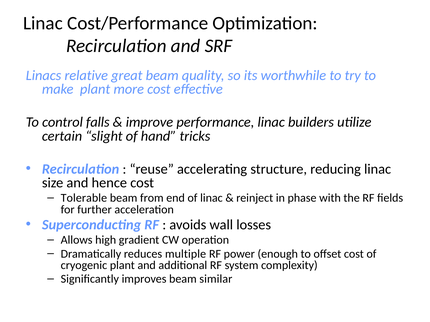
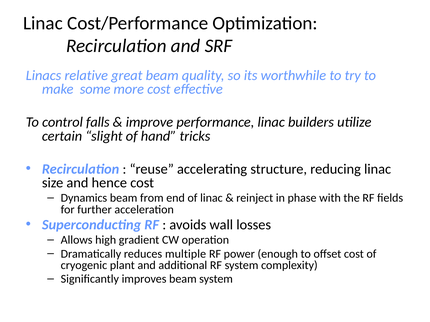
make plant: plant -> some
Tolerable: Tolerable -> Dynamics
beam similar: similar -> system
